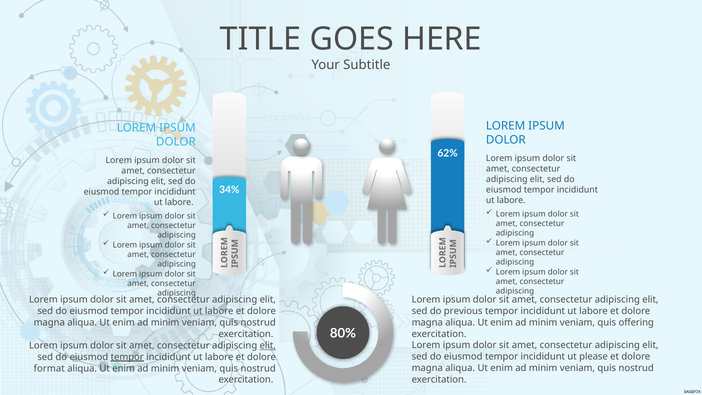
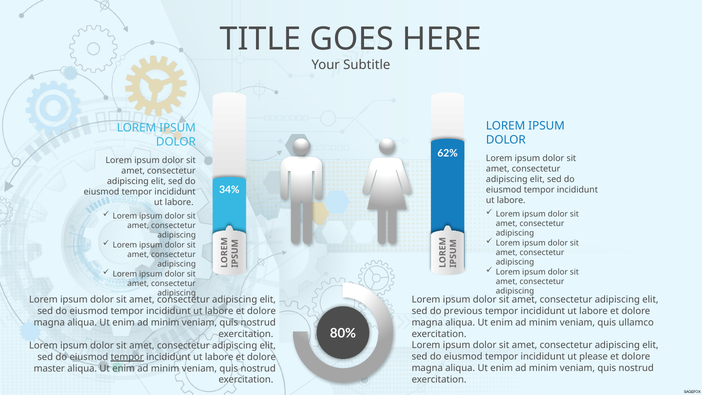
offering: offering -> ullamco
elit at (268, 345) underline: present -> none
format: format -> master
